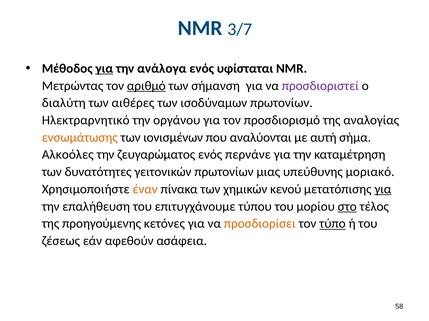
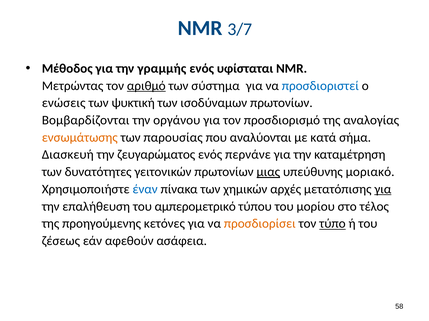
για at (104, 69) underline: present -> none
ανάλογα: ανάλογα -> γραμμής
σήμανση: σήμανση -> σύστημα
προσδιοριστεί colour: purple -> blue
διαλύτη: διαλύτη -> ενώσεις
αιθέρες: αιθέρες -> ψυκτική
Ηλεκτραρνητικό: Ηλεκτραρνητικό -> Βομβαρδίζονται
ιονισμένων: ιονισμένων -> παρουσίας
αυτή: αυτή -> κατά
Αλκοόλες: Αλκοόλες -> Διασκευή
μιας underline: none -> present
έναν colour: orange -> blue
κενού: κενού -> αρχές
επιτυγχάνουμε: επιτυγχάνουμε -> αμπερομετρικό
στο underline: present -> none
